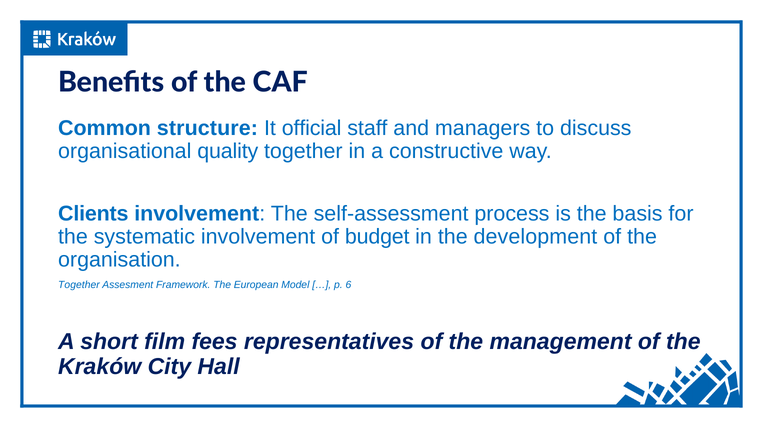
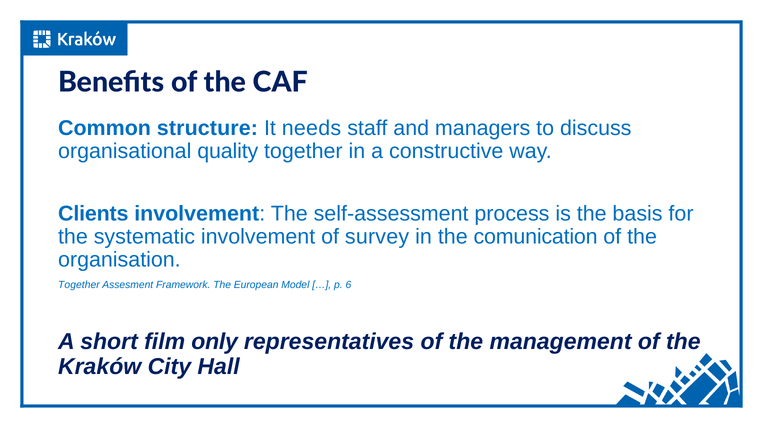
official: official -> needs
budget: budget -> survey
development: development -> comunication
fees: fees -> only
